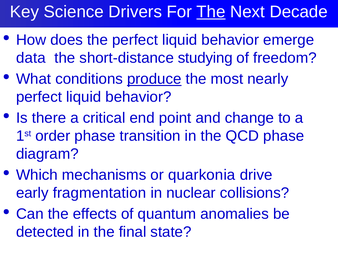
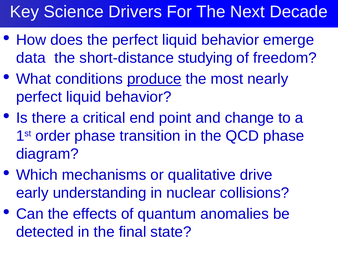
The at (211, 12) underline: present -> none
quarkonia: quarkonia -> qualitative
fragmentation: fragmentation -> understanding
